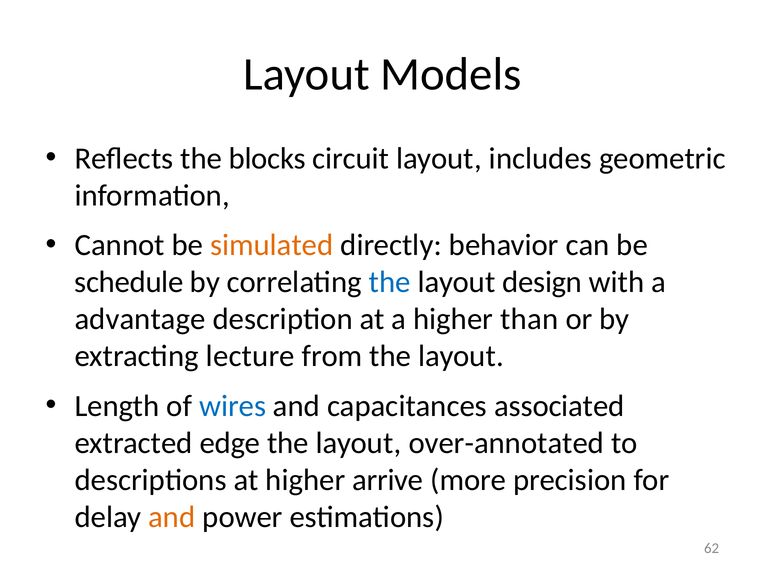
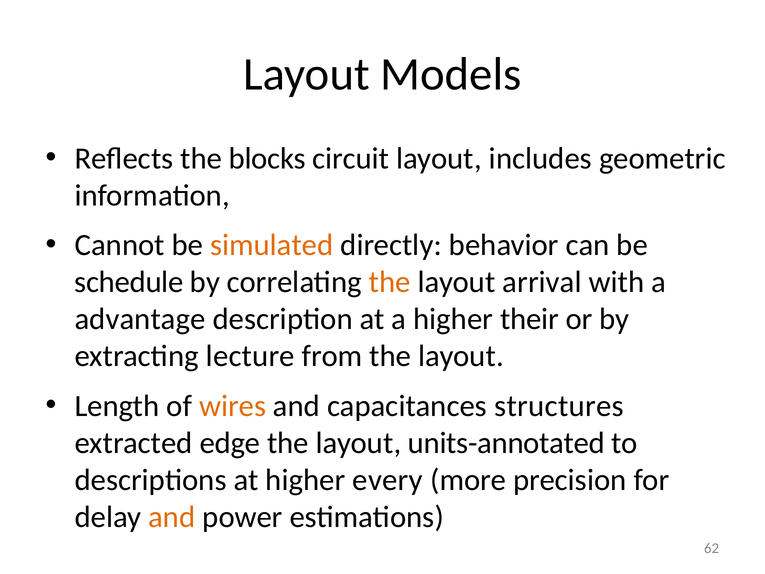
the at (390, 282) colour: blue -> orange
design: design -> arrival
than: than -> their
wires colour: blue -> orange
associated: associated -> structures
over-annotated: over-annotated -> units-annotated
arrive: arrive -> every
